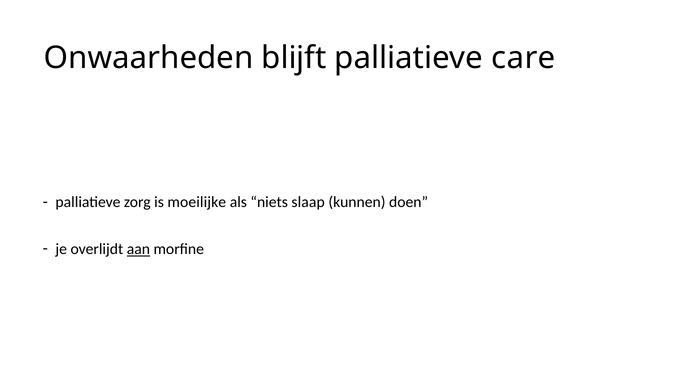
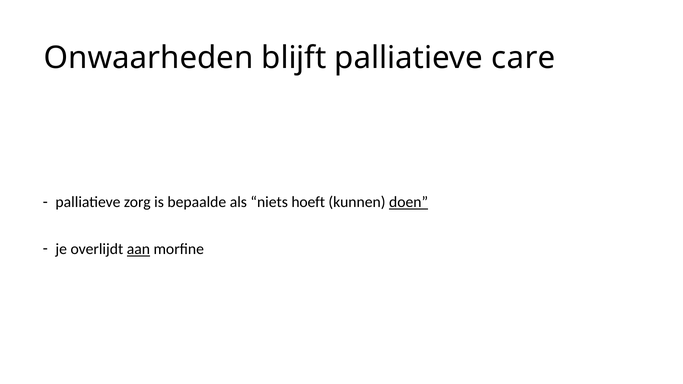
moeilijke: moeilijke -> bepaalde
slaap: slaap -> hoeft
doen underline: none -> present
